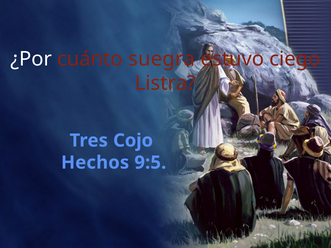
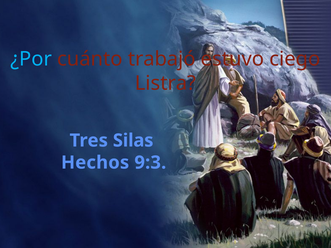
¿Por colour: white -> light blue
suegra: suegra -> trabajó
Cojo: Cojo -> Silas
9:5: 9:5 -> 9:3
